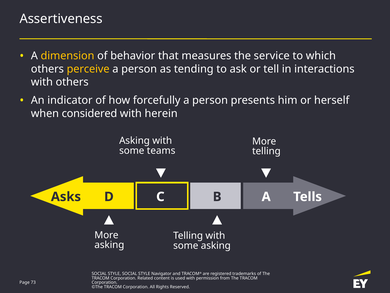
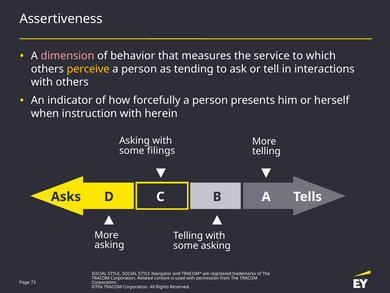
dimension colour: yellow -> pink
considered: considered -> instruction
teams: teams -> filings
